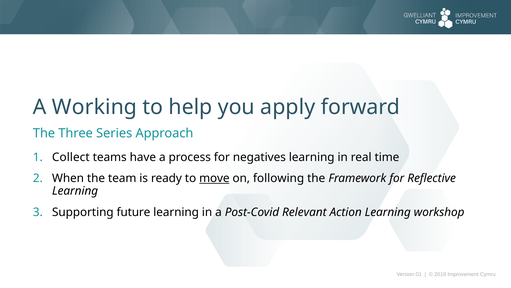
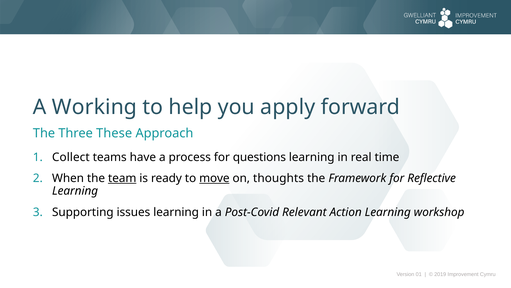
Series: Series -> These
negatives: negatives -> questions
team underline: none -> present
following: following -> thoughts
future: future -> issues
